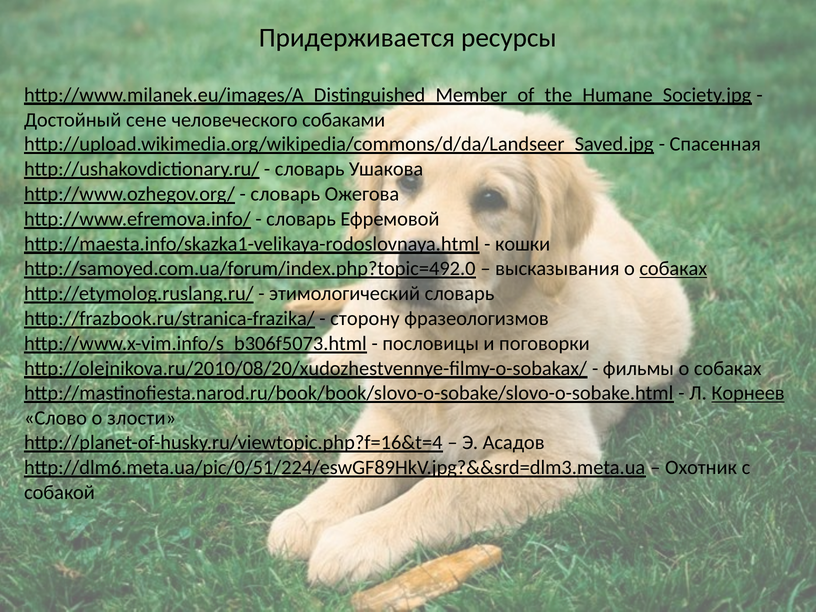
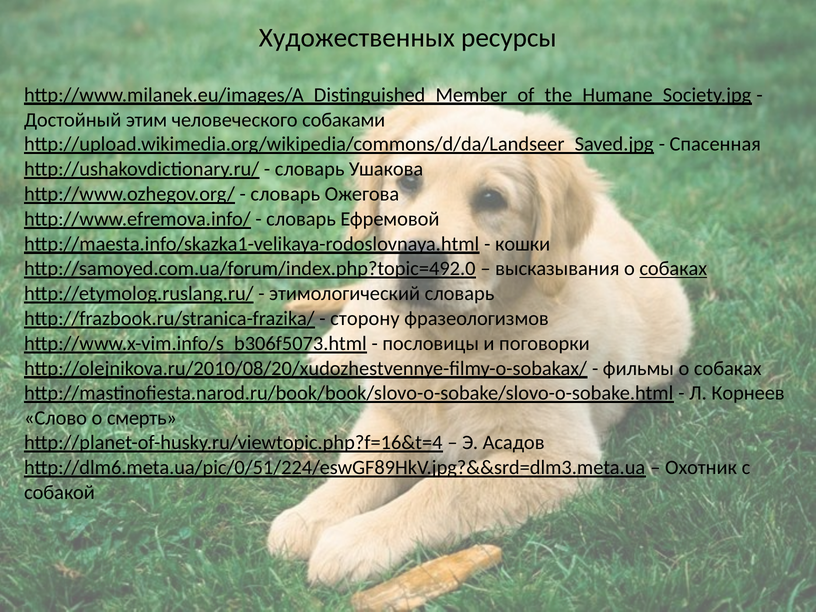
Придерживается: Придерживается -> Художественных
сене: сене -> этим
Корнеев underline: present -> none
злости: злости -> смерть
